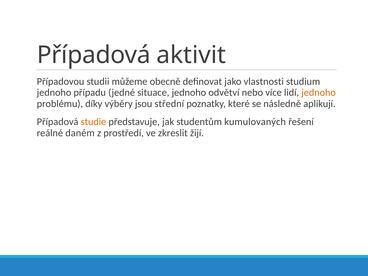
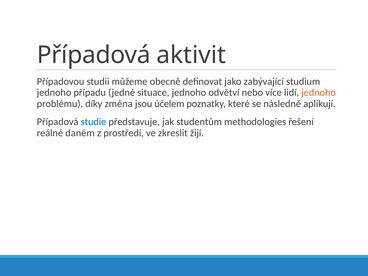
vlastnosti: vlastnosti -> zabývající
výběry: výběry -> změna
střední: střední -> účelem
studie colour: orange -> blue
kumulovaných: kumulovaných -> methodologies
